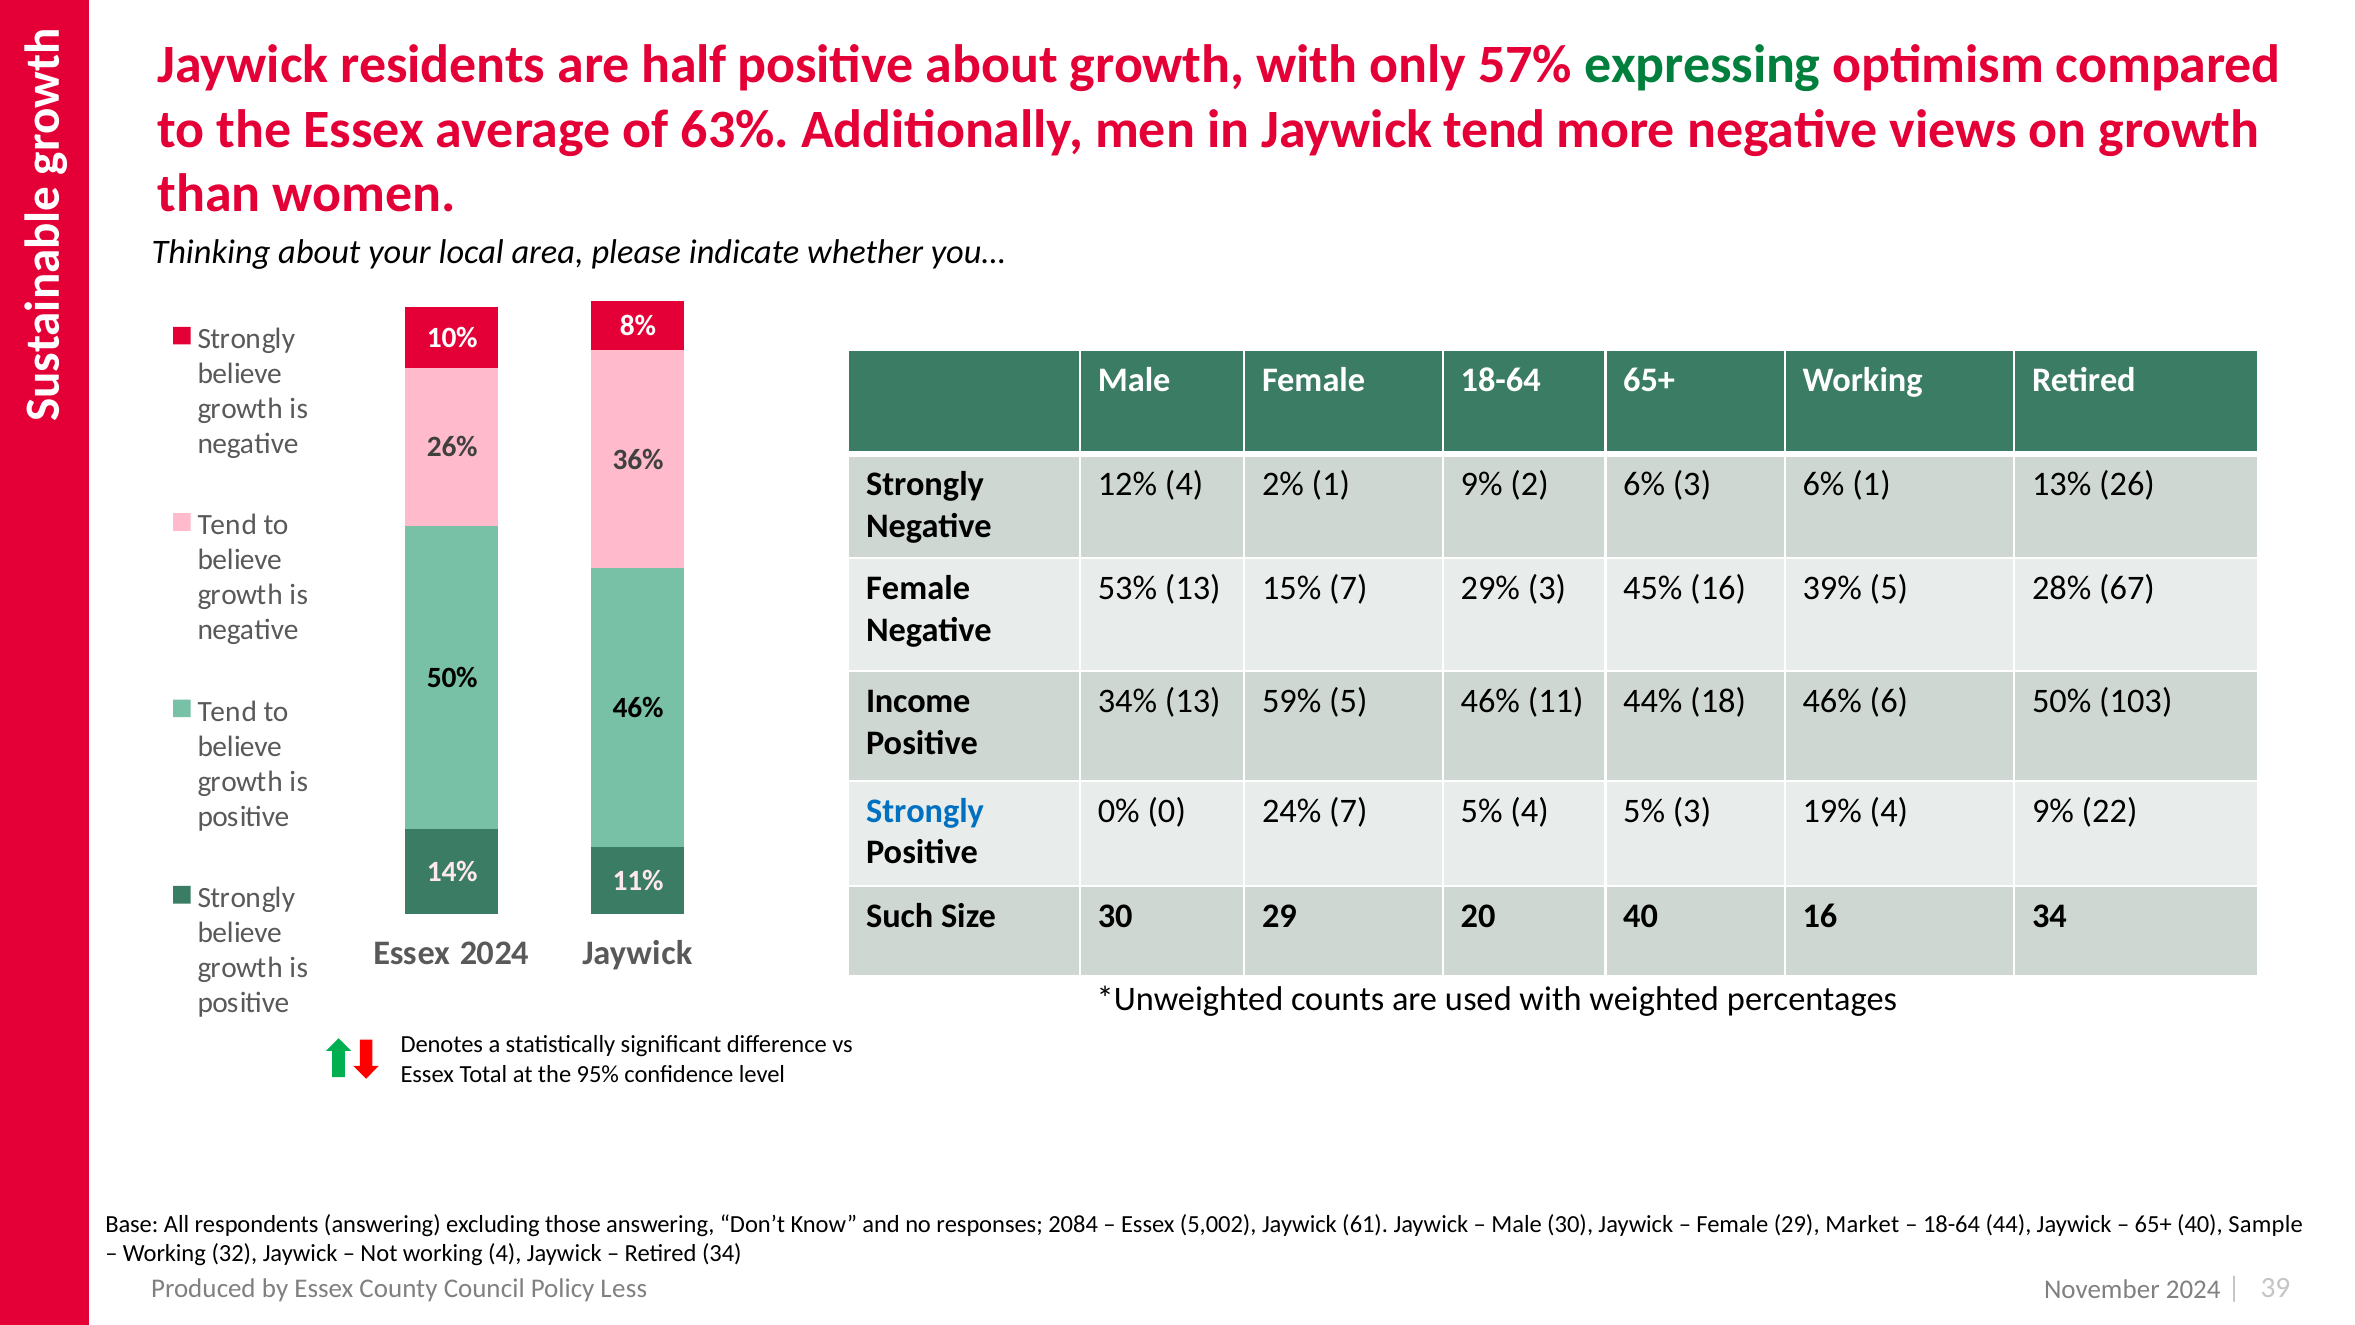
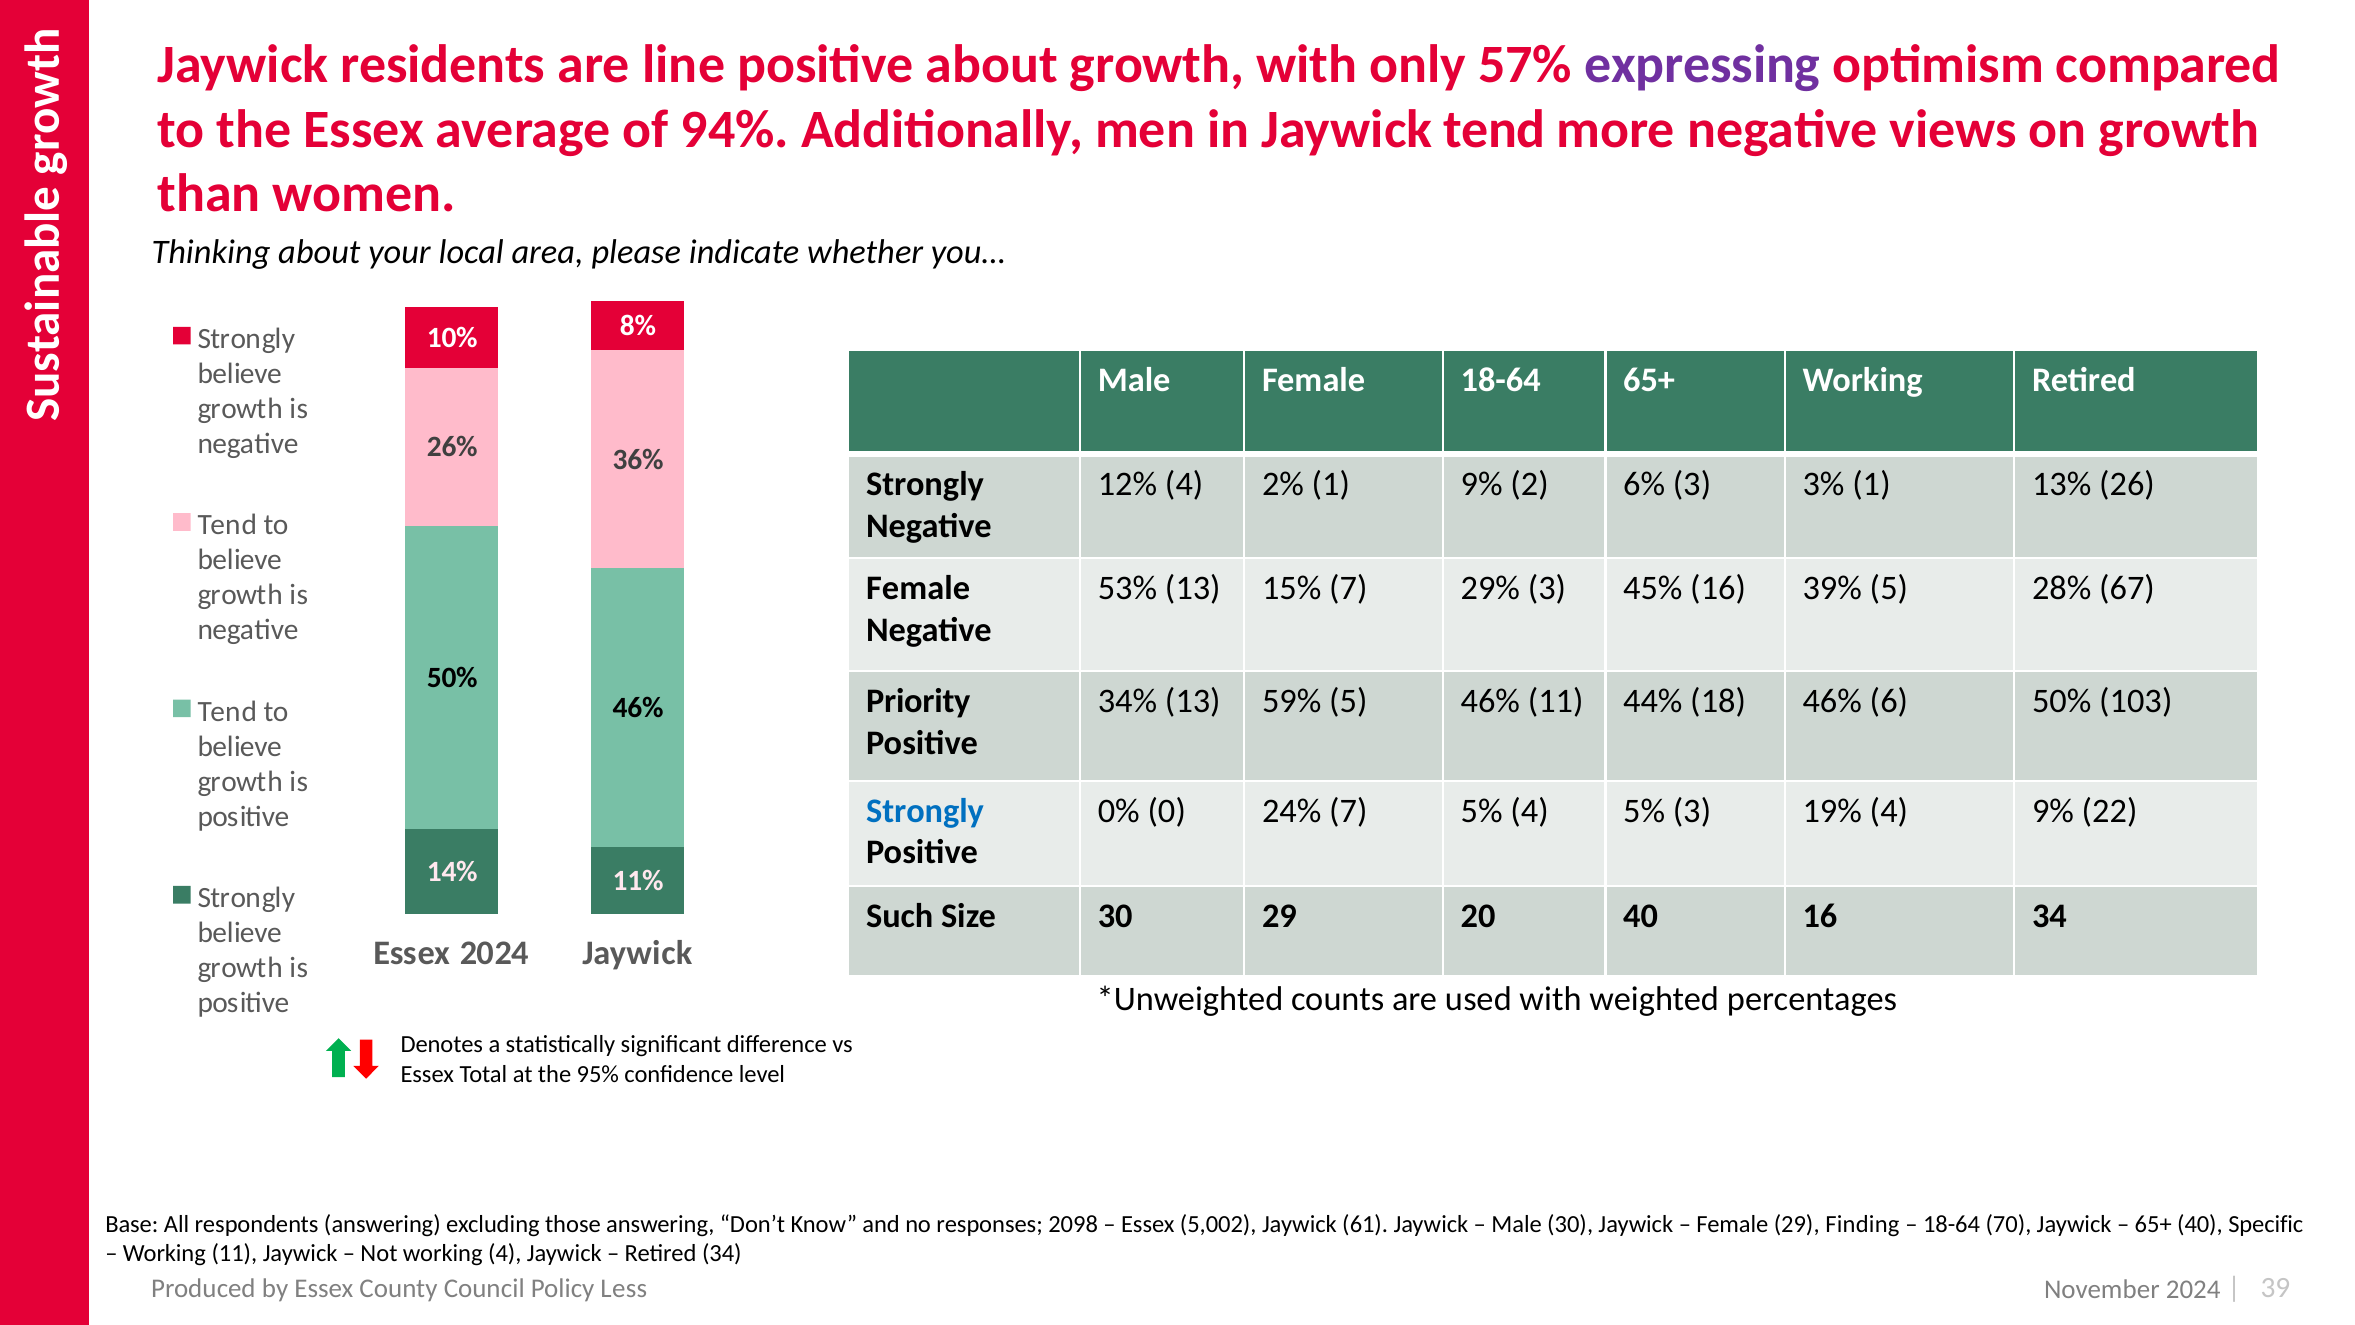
half: half -> line
expressing colour: green -> purple
63%: 63% -> 94%
3 6%: 6% -> 3%
Income: Income -> Priority
2084: 2084 -> 2098
Market: Market -> Finding
44: 44 -> 70
Sample: Sample -> Specific
Working 32: 32 -> 11
